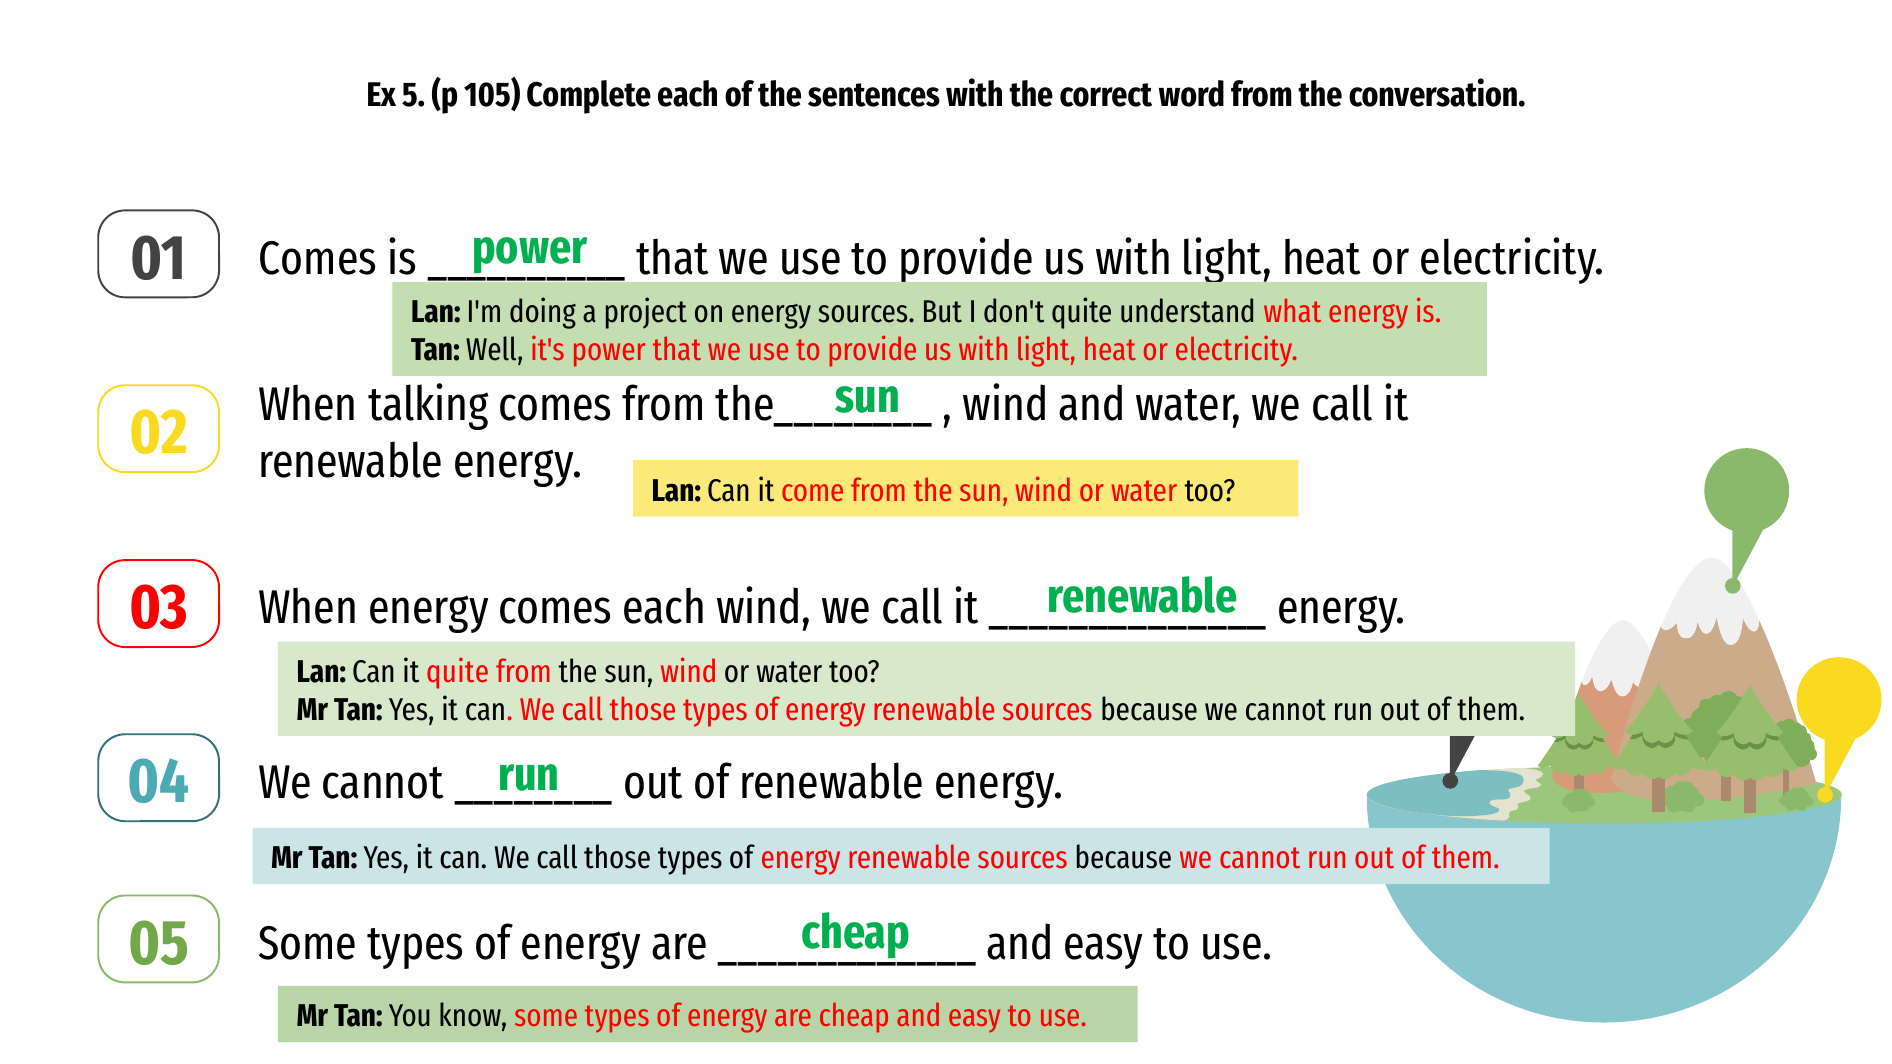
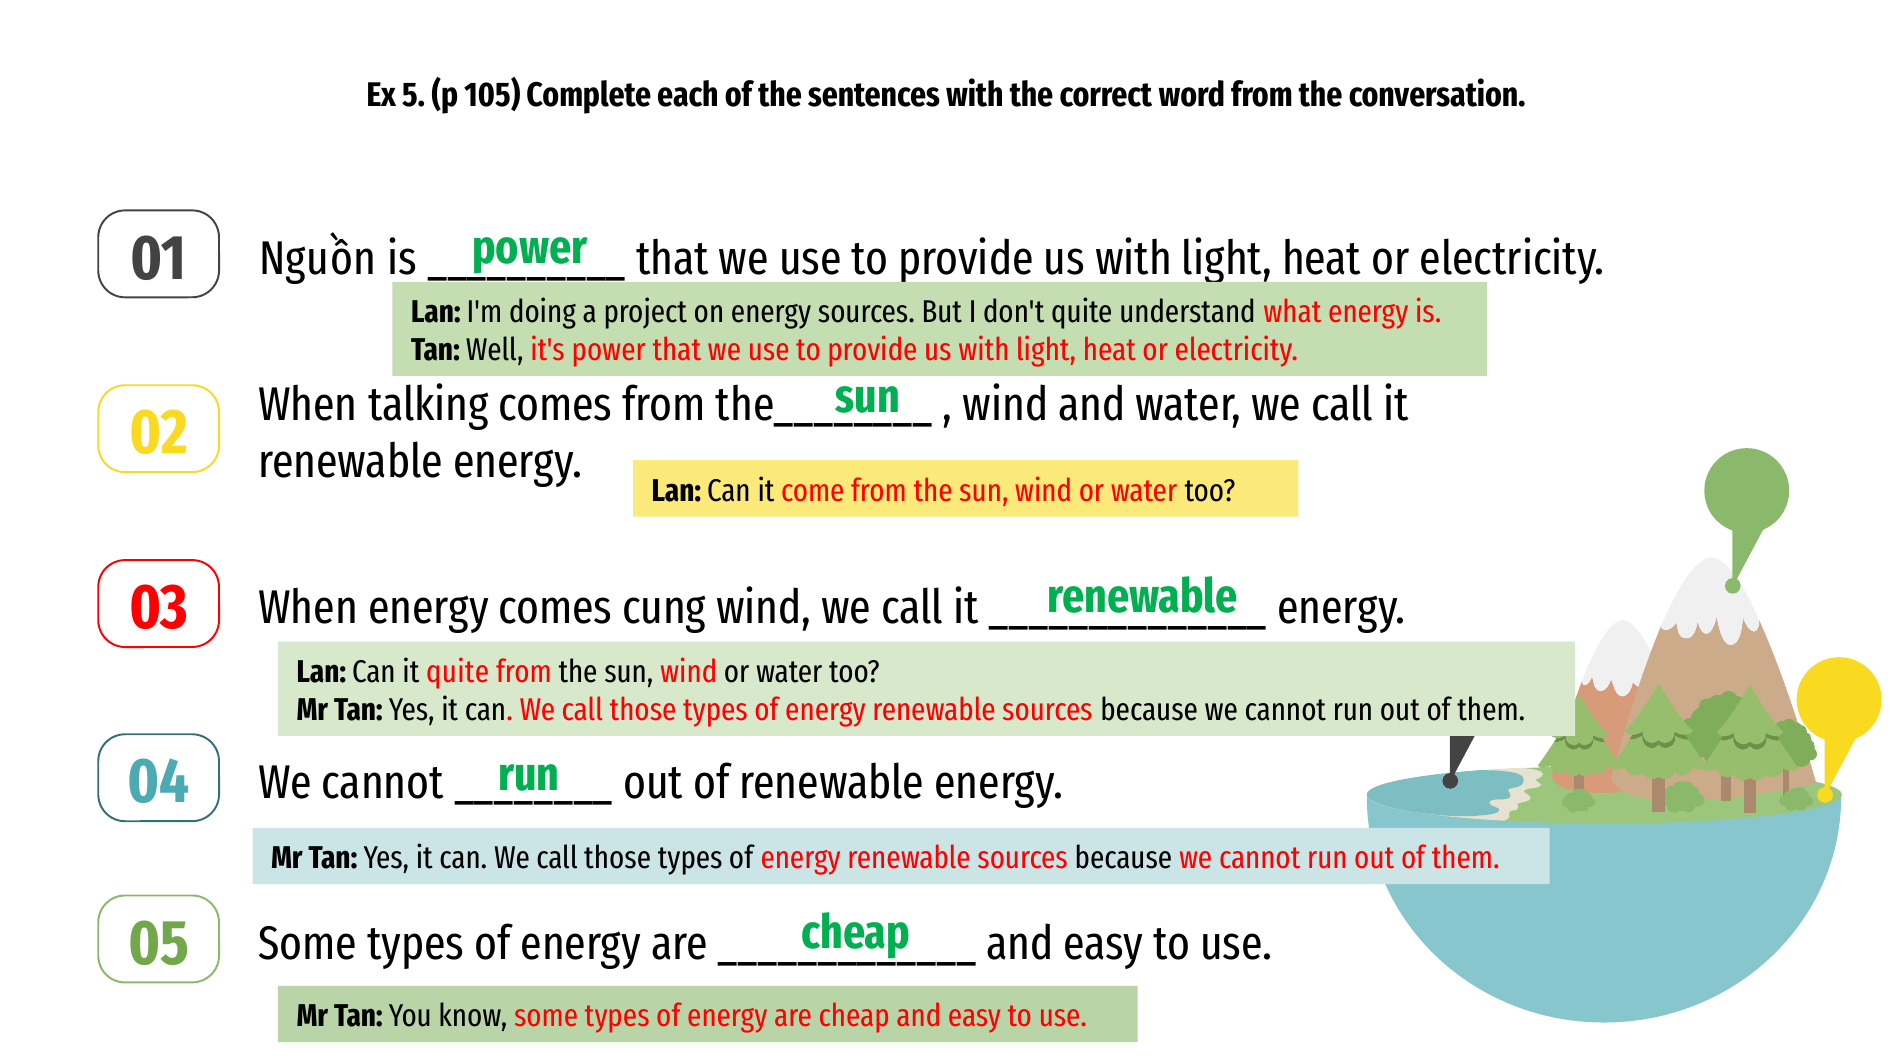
Comes at (318, 259): Comes -> Nguồn
comes each: each -> cung
